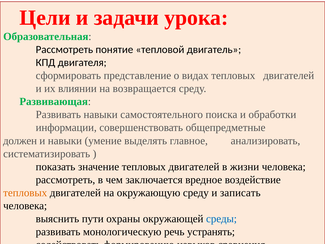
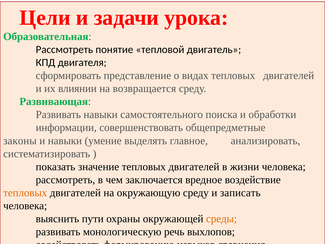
должен: должен -> законы
среды at (221, 219) colour: blue -> orange
устранять: устранять -> выхлопов
